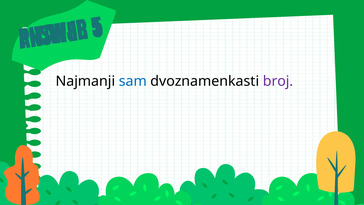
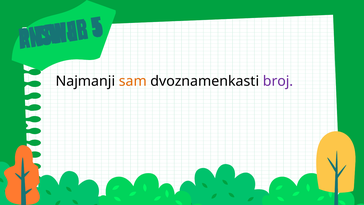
sam colour: blue -> orange
